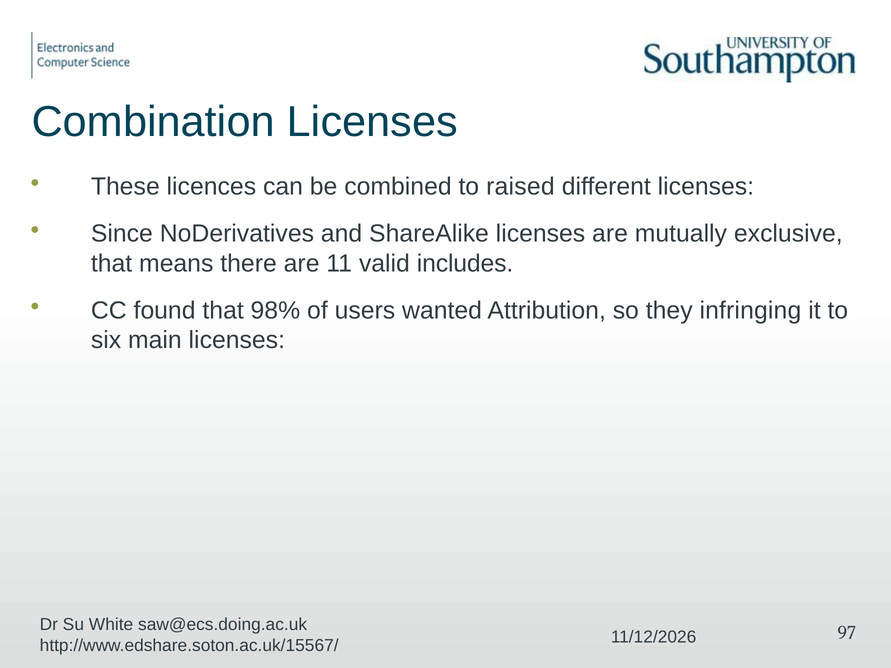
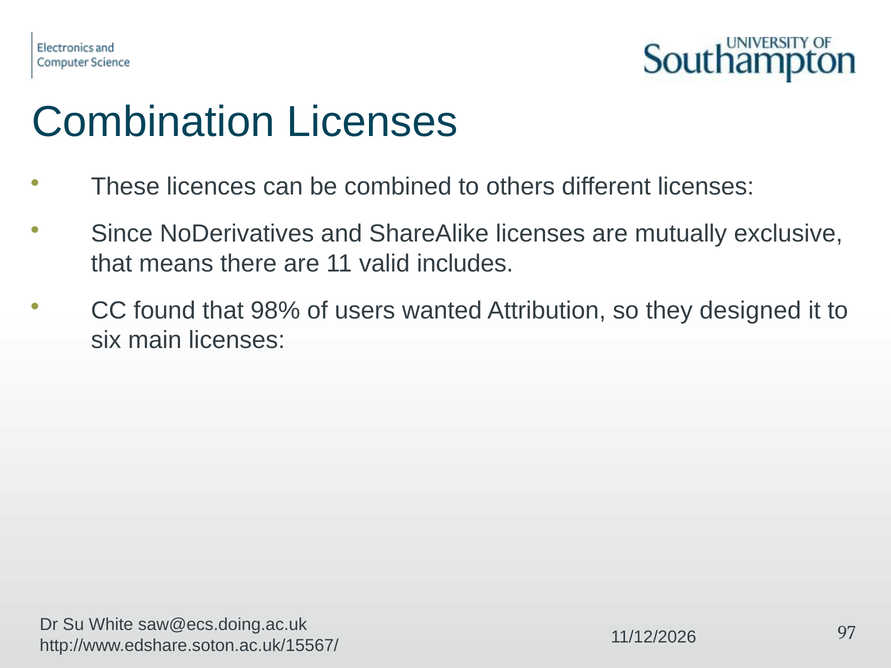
raised: raised -> others
infringing: infringing -> designed
